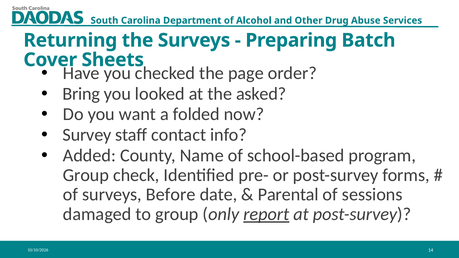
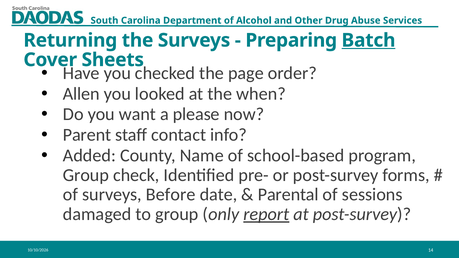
Batch underline: none -> present
Bring: Bring -> Allen
asked: asked -> when
folded: folded -> please
Survey: Survey -> Parent
